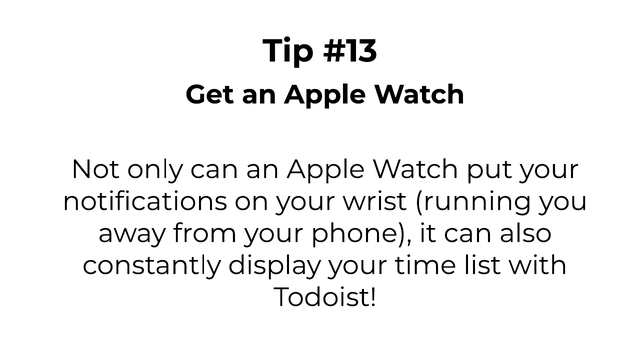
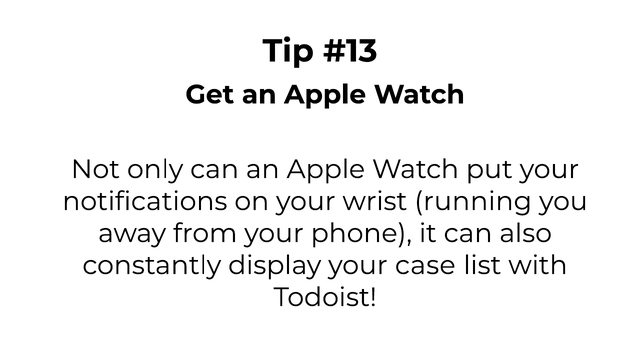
time: time -> case
